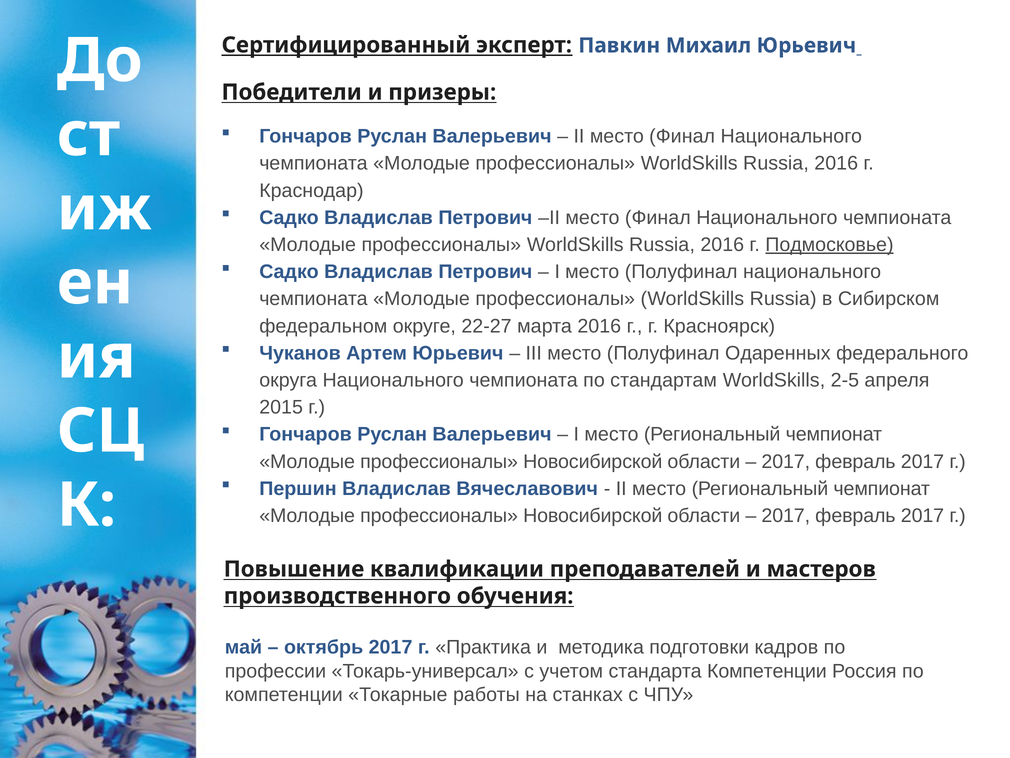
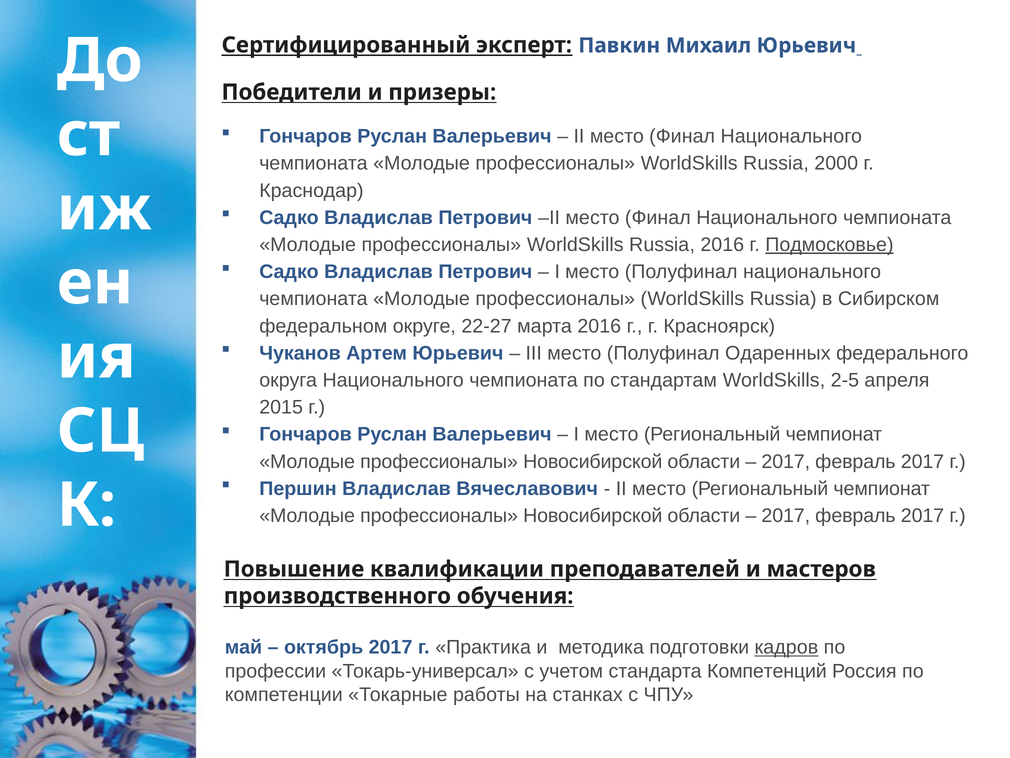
2016 at (836, 163): 2016 -> 2000
кадров underline: none -> present
стандарта Компетенции: Компетенции -> Компетенций
